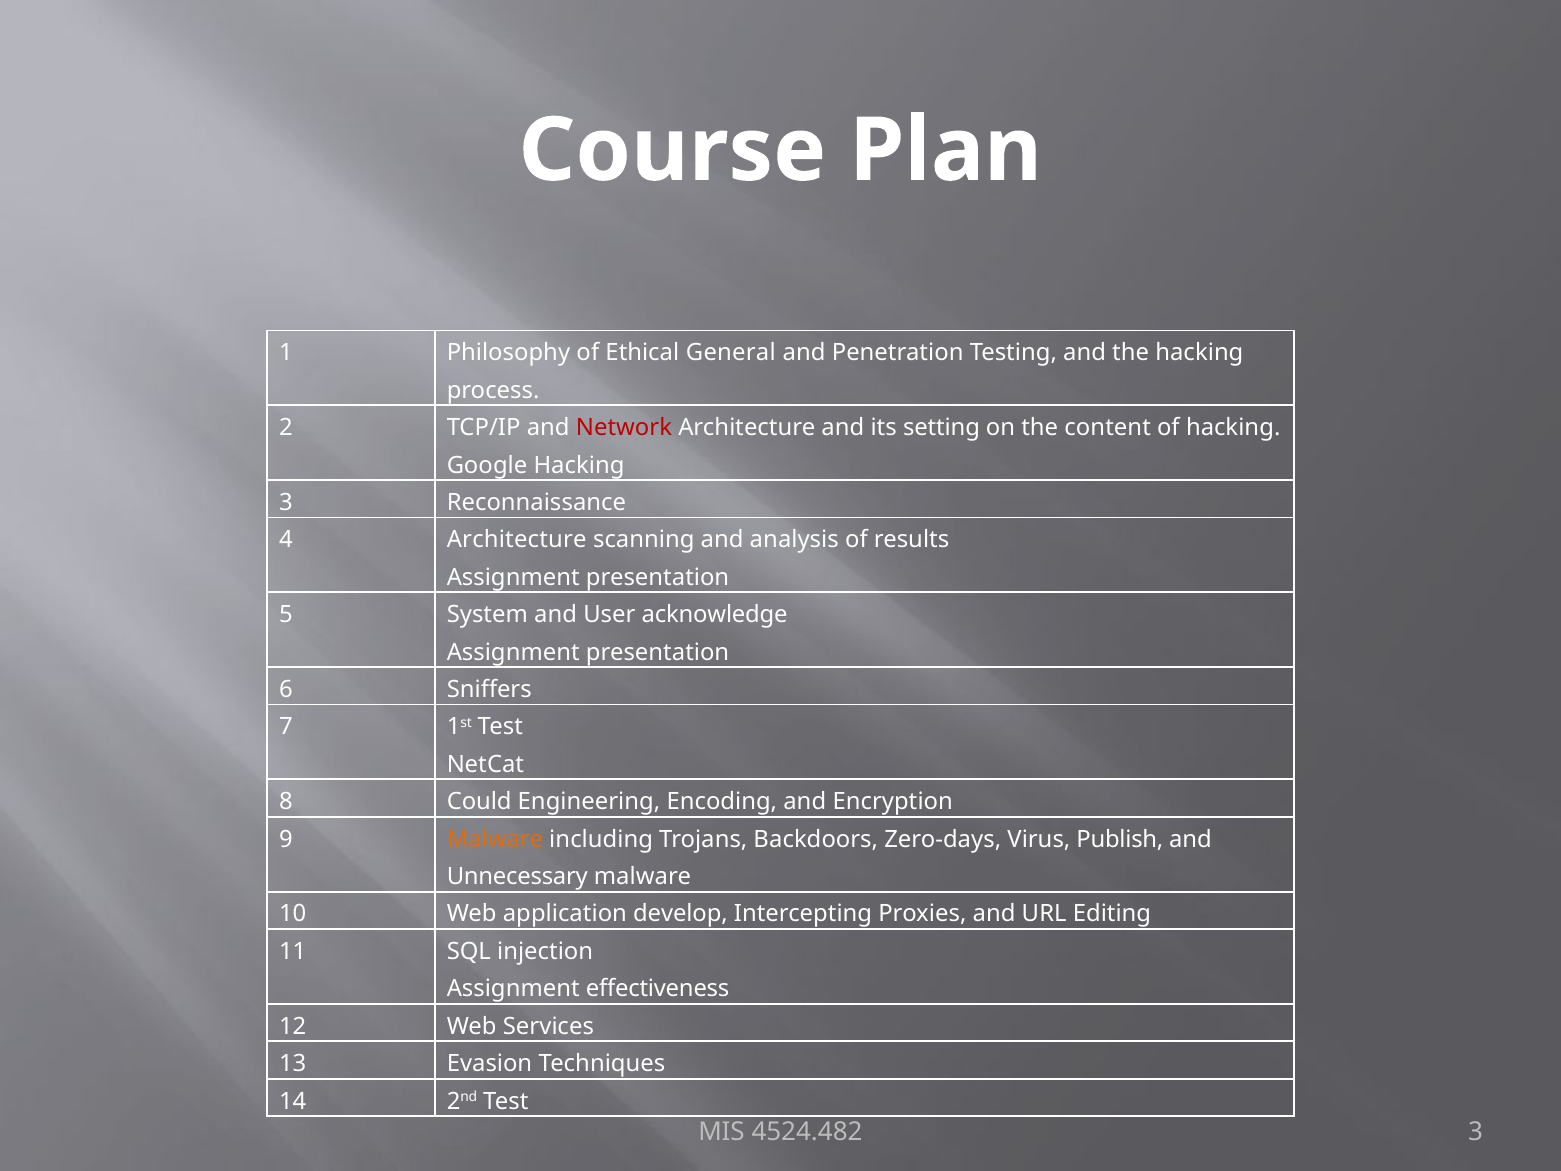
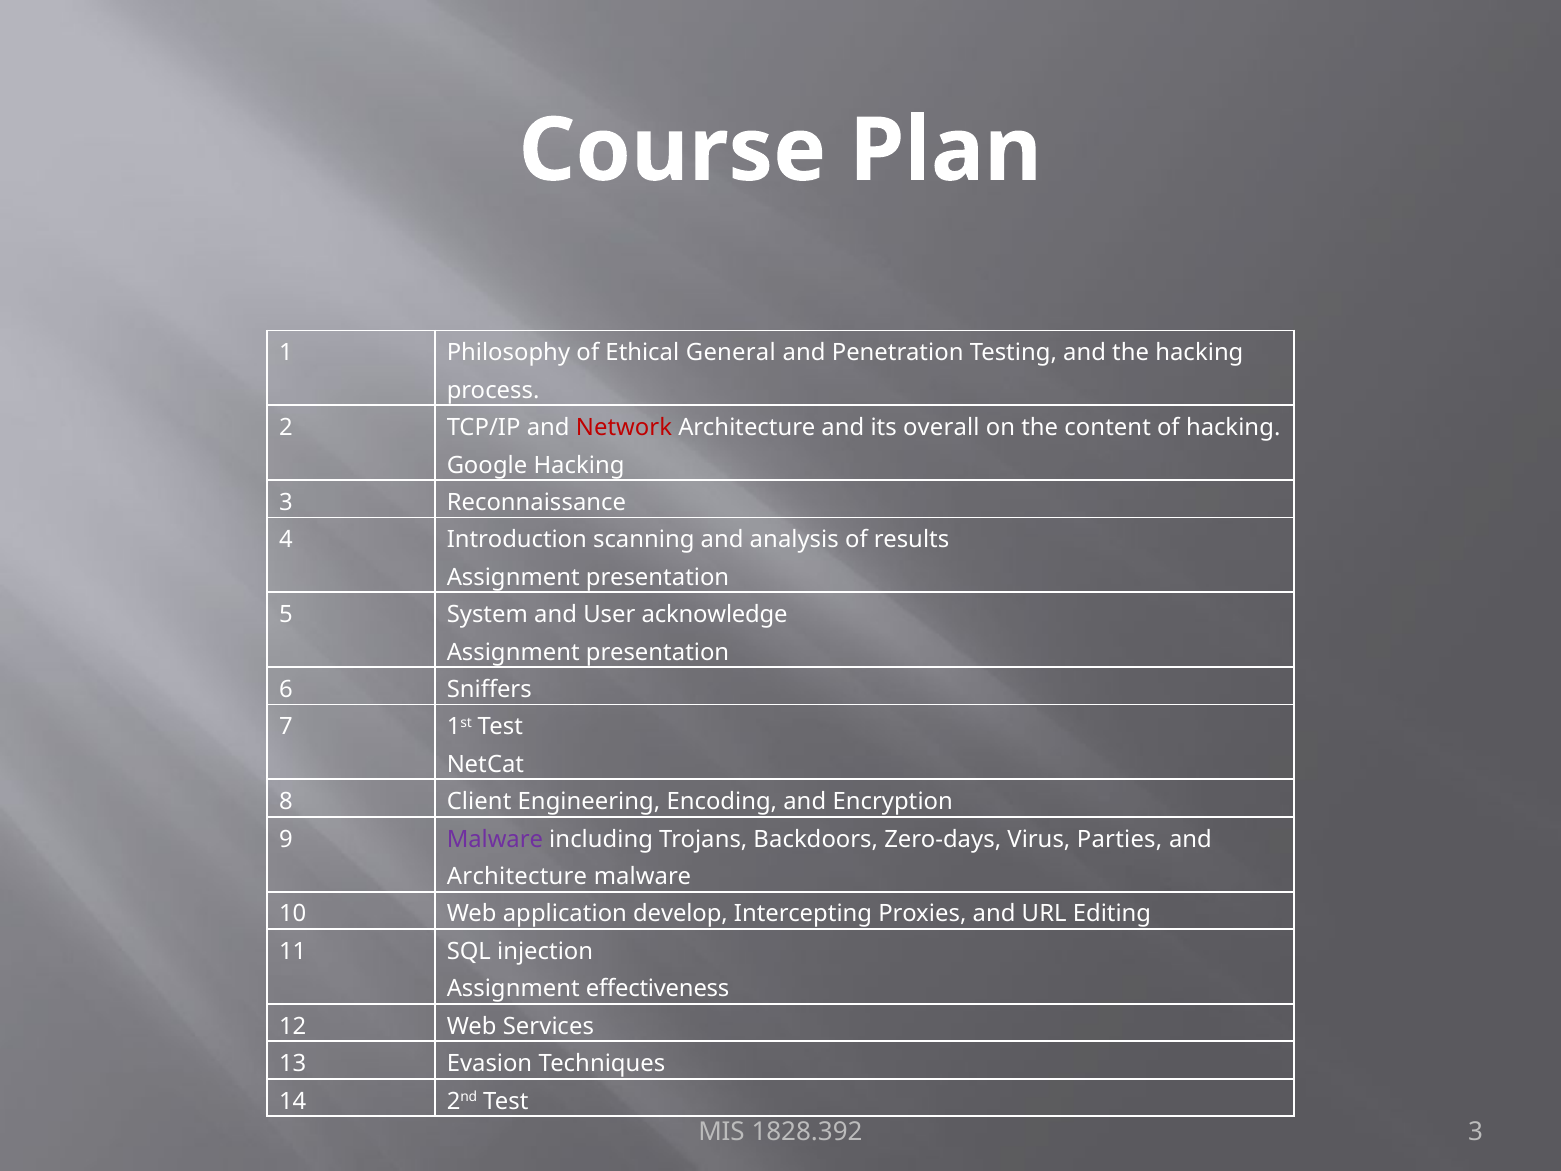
setting: setting -> overall
4 Architecture: Architecture -> Introduction
Could: Could -> Client
Malware at (495, 839) colour: orange -> purple
Publish: Publish -> Parties
Unnecessary at (517, 876): Unnecessary -> Architecture
4524.482: 4524.482 -> 1828.392
